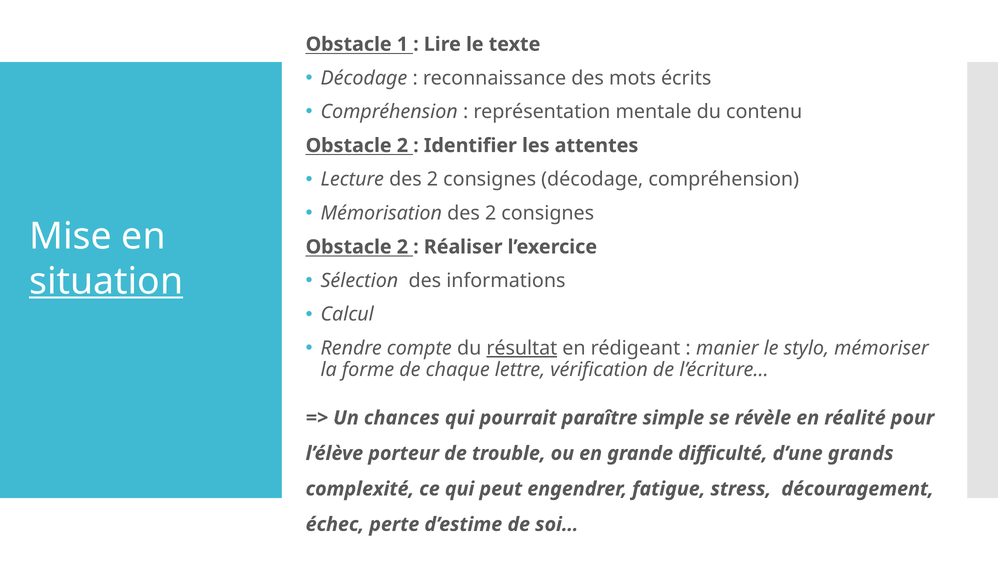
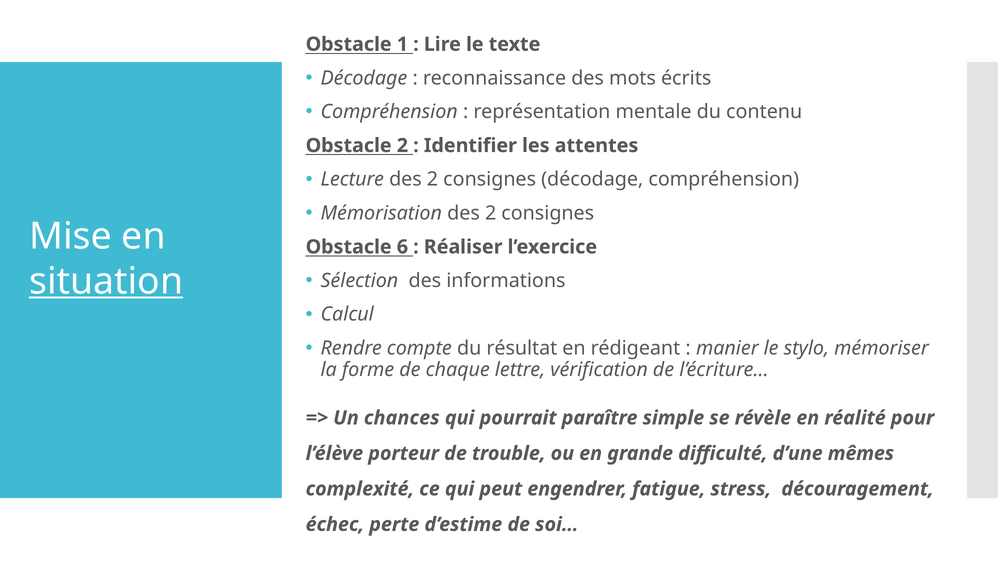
2 at (402, 247): 2 -> 6
résultat underline: present -> none
grands: grands -> mêmes
